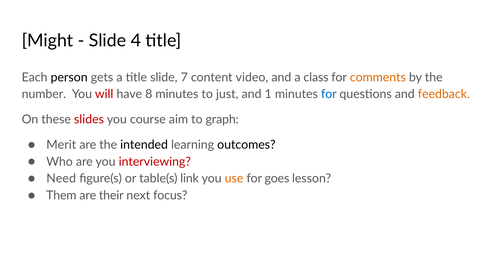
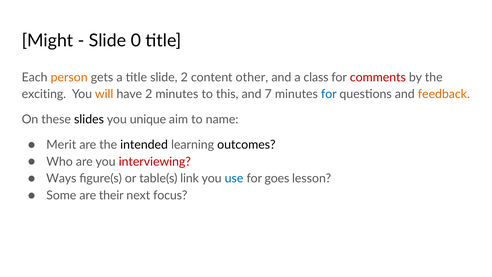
4: 4 -> 0
person colour: black -> orange
slide 7: 7 -> 2
video: video -> other
comments colour: orange -> red
number: number -> exciting
will colour: red -> orange
have 8: 8 -> 2
just: just -> this
1: 1 -> 7
slides colour: red -> black
course: course -> unique
graph: graph -> name
Need: Need -> Ways
use colour: orange -> blue
Them: Them -> Some
